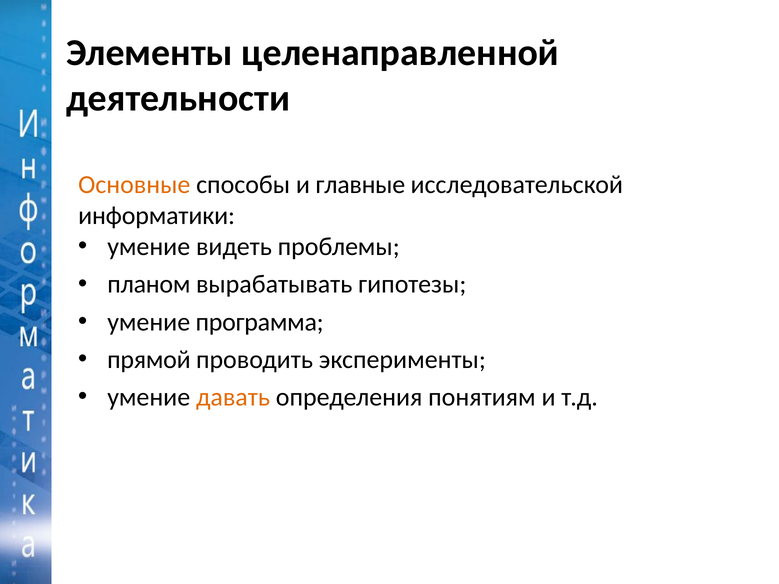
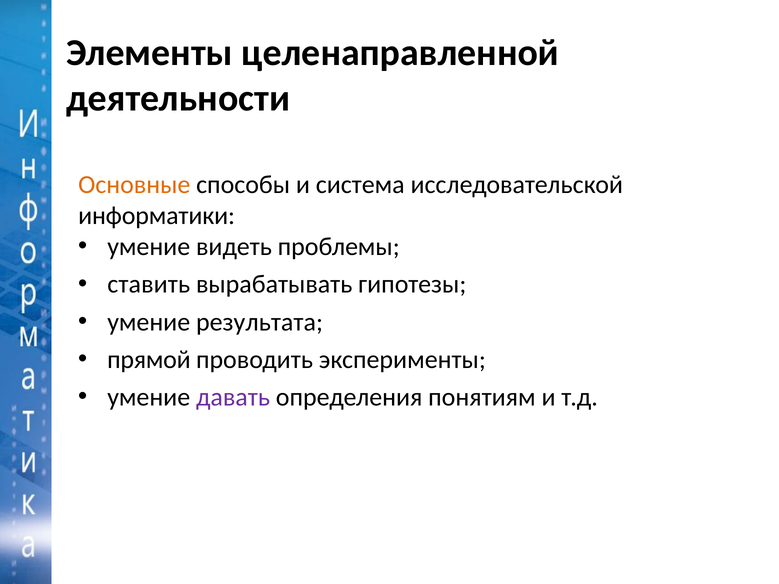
главные: главные -> система
планом: планом -> ставить
программа: программа -> результата
давать colour: orange -> purple
